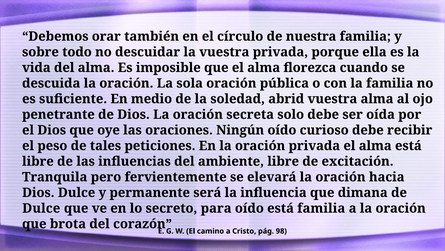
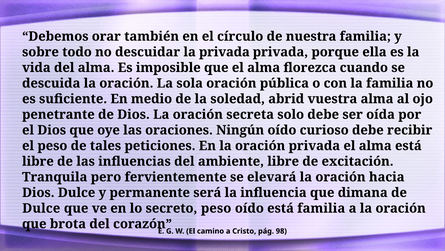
la vuestra: vuestra -> privada
secreto para: para -> peso
